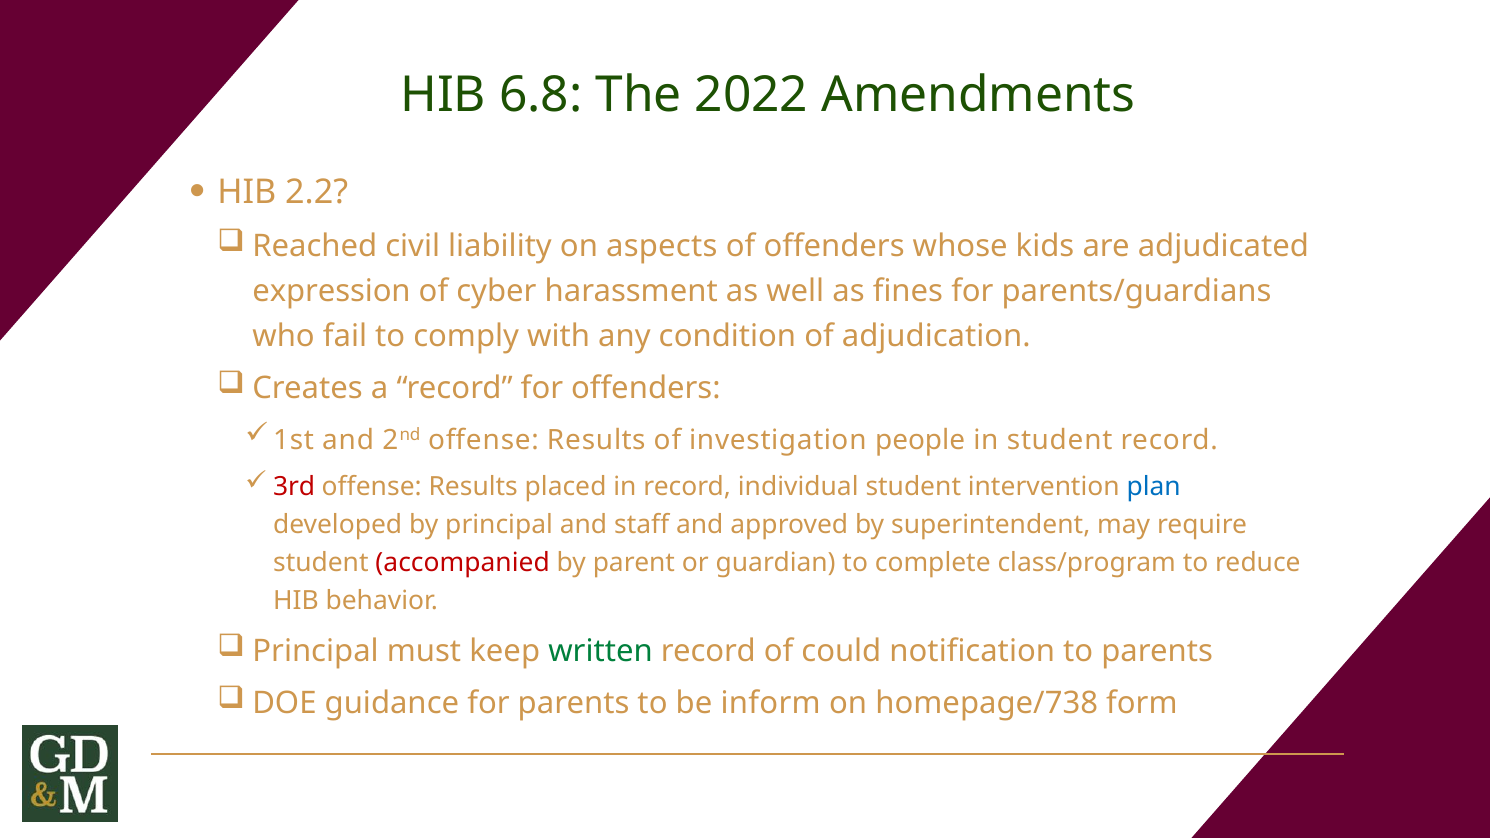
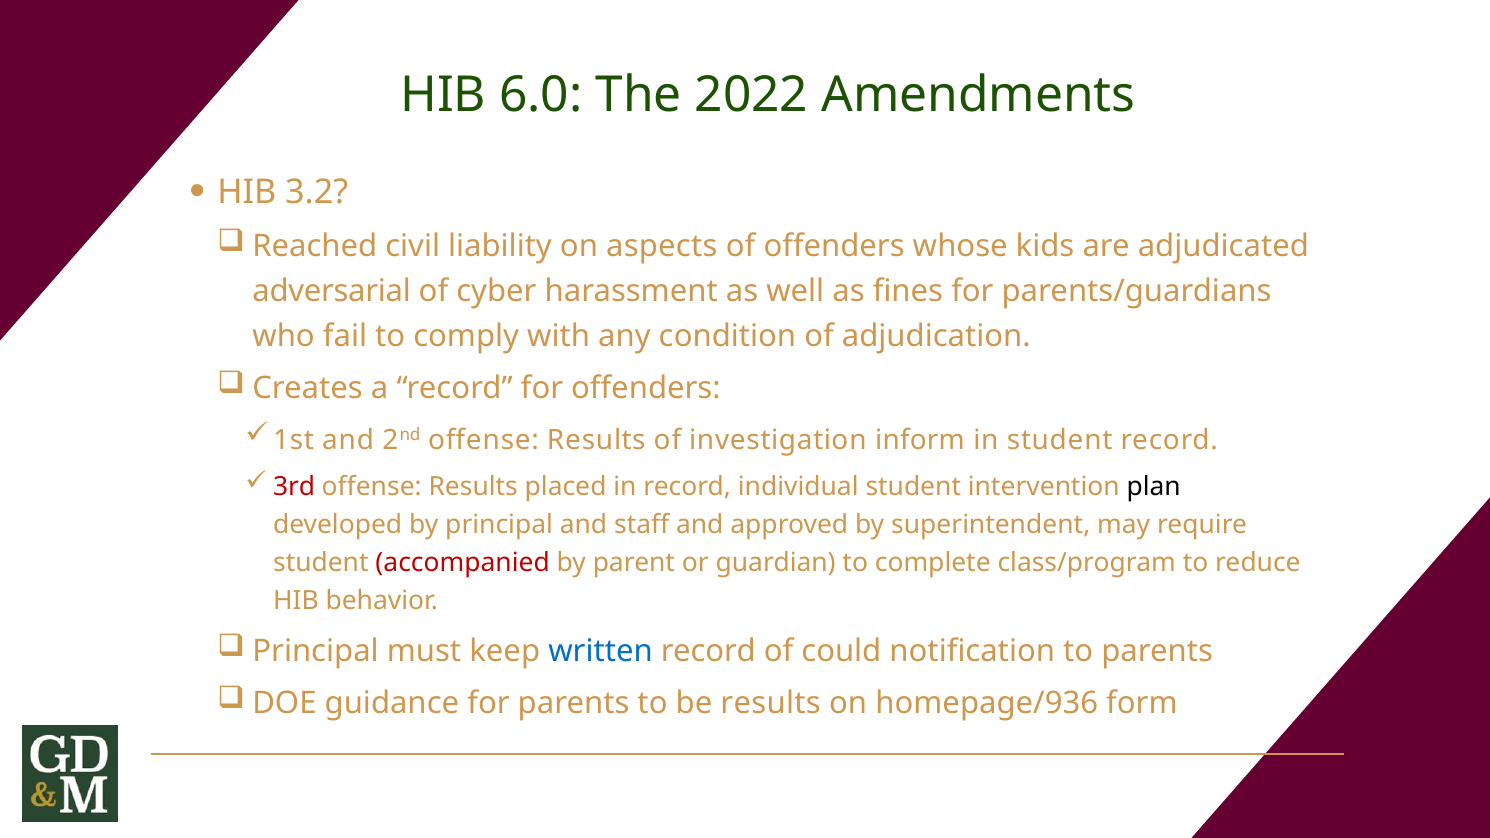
6.8: 6.8 -> 6.0
2.2: 2.2 -> 3.2
expression: expression -> adversarial
people: people -> inform
plan colour: blue -> black
written colour: green -> blue
be inform: inform -> results
homepage/738: homepage/738 -> homepage/936
